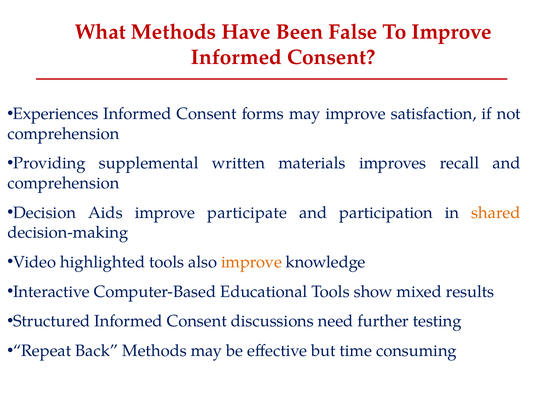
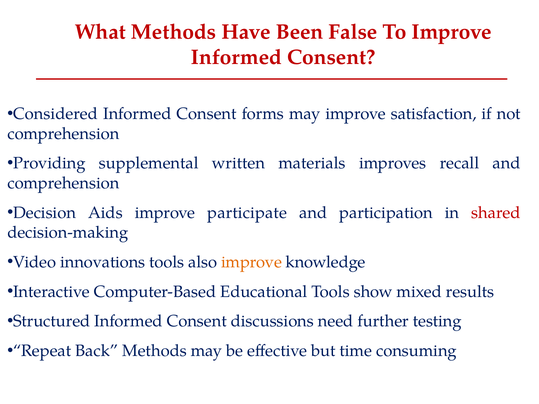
Experiences: Experiences -> Considered
shared colour: orange -> red
highlighted: highlighted -> innovations
